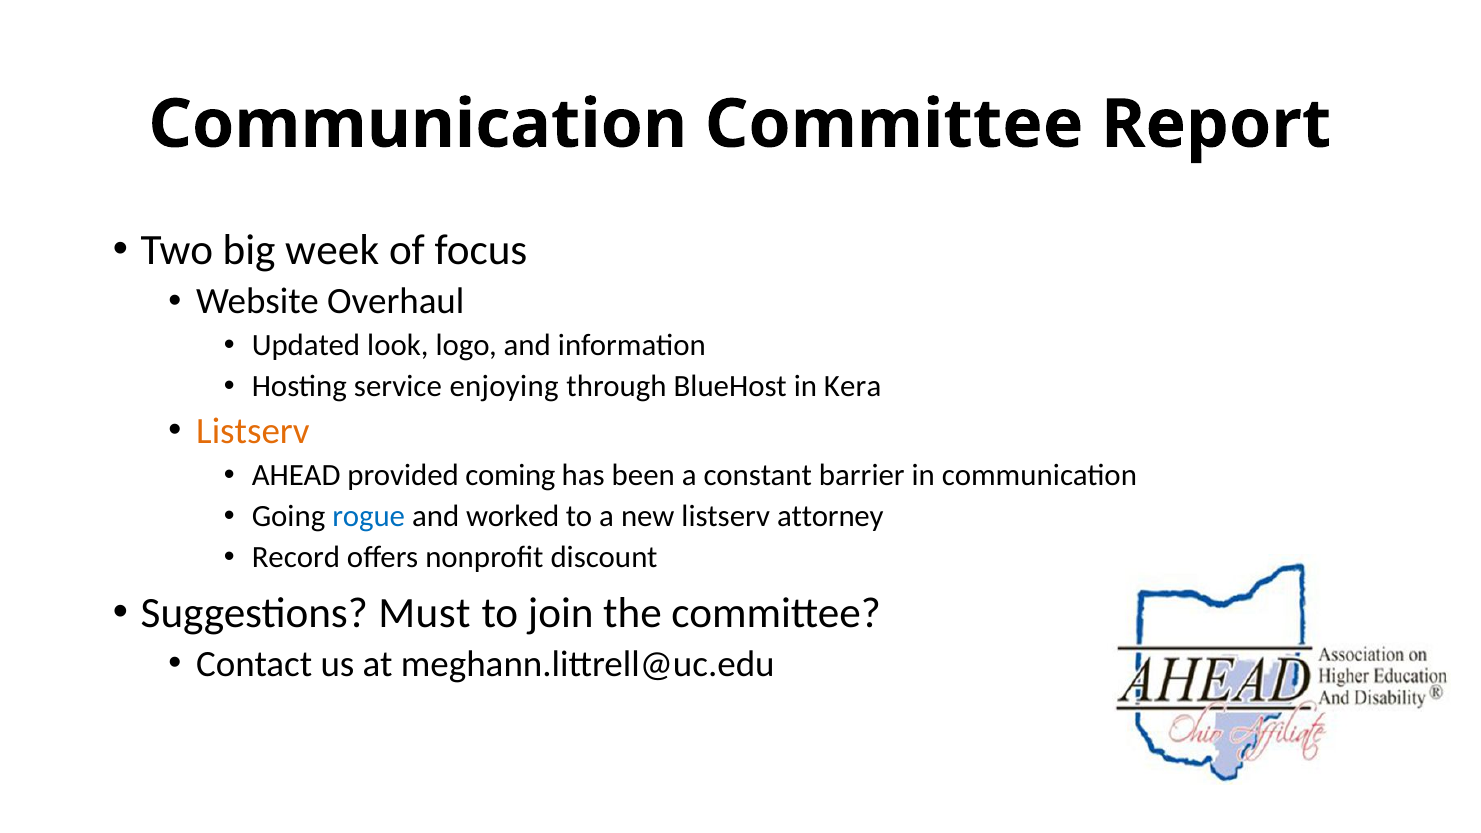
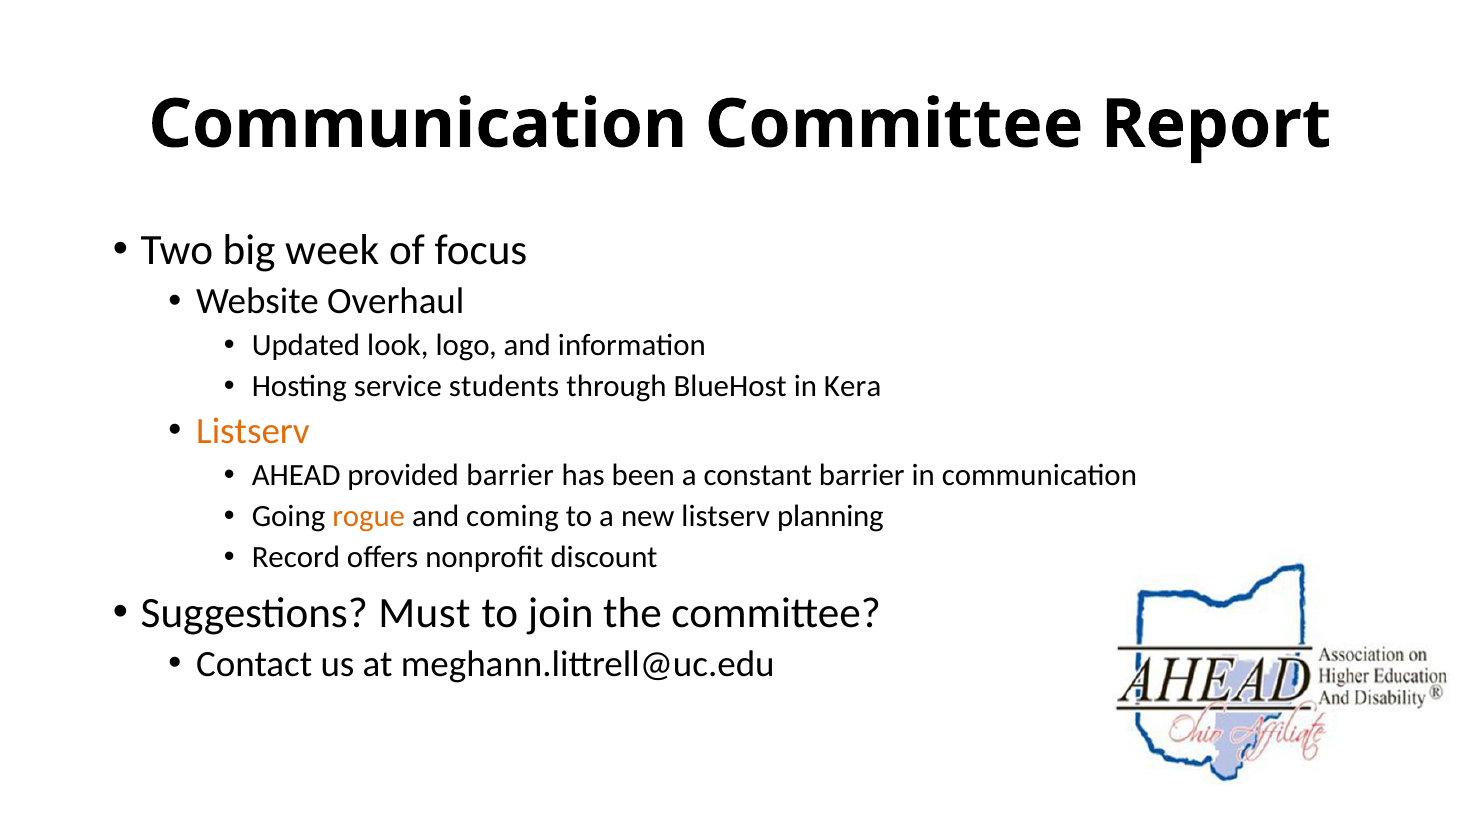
enjoying: enjoying -> students
provided coming: coming -> barrier
rogue colour: blue -> orange
worked: worked -> coming
attorney: attorney -> planning
